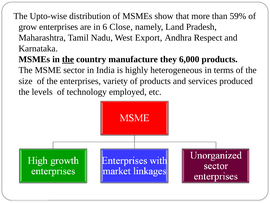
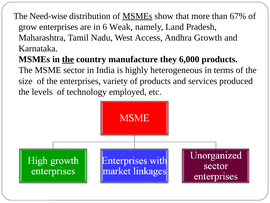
Upto-wise: Upto-wise -> Need-wise
MSMEs at (137, 16) underline: none -> present
59%: 59% -> 67%
Close: Close -> Weak
Export: Export -> Access
Respect: Respect -> Growth
